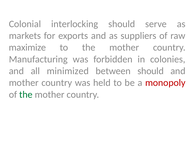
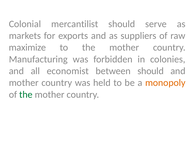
interlocking: interlocking -> mercantilist
minimized: minimized -> economist
monopoly colour: red -> orange
